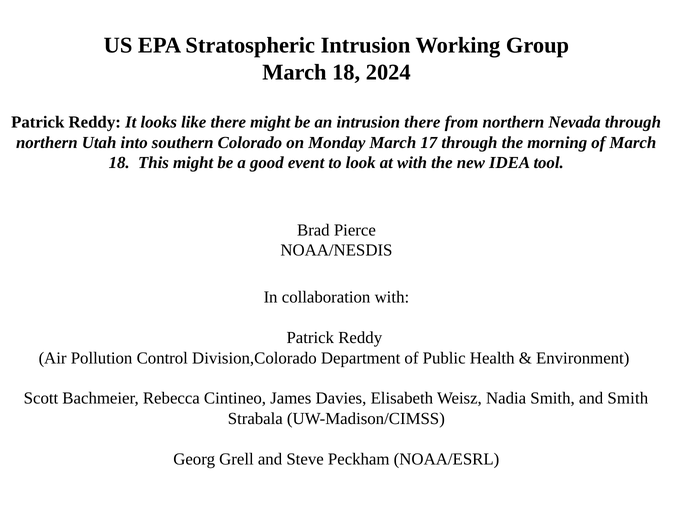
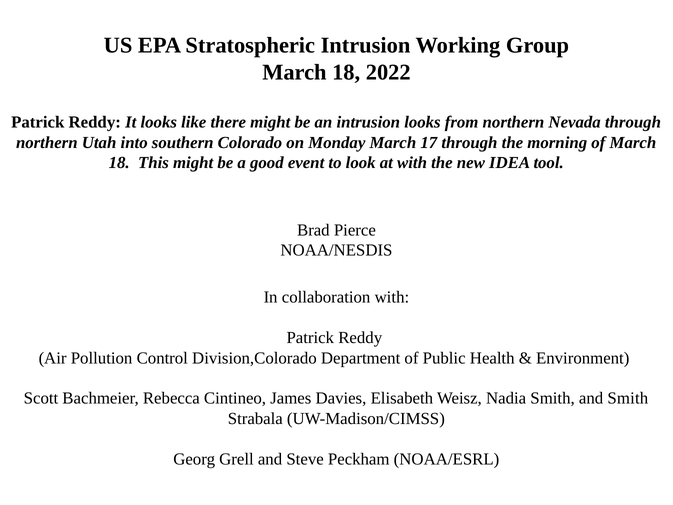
2024: 2024 -> 2022
intrusion there: there -> looks
